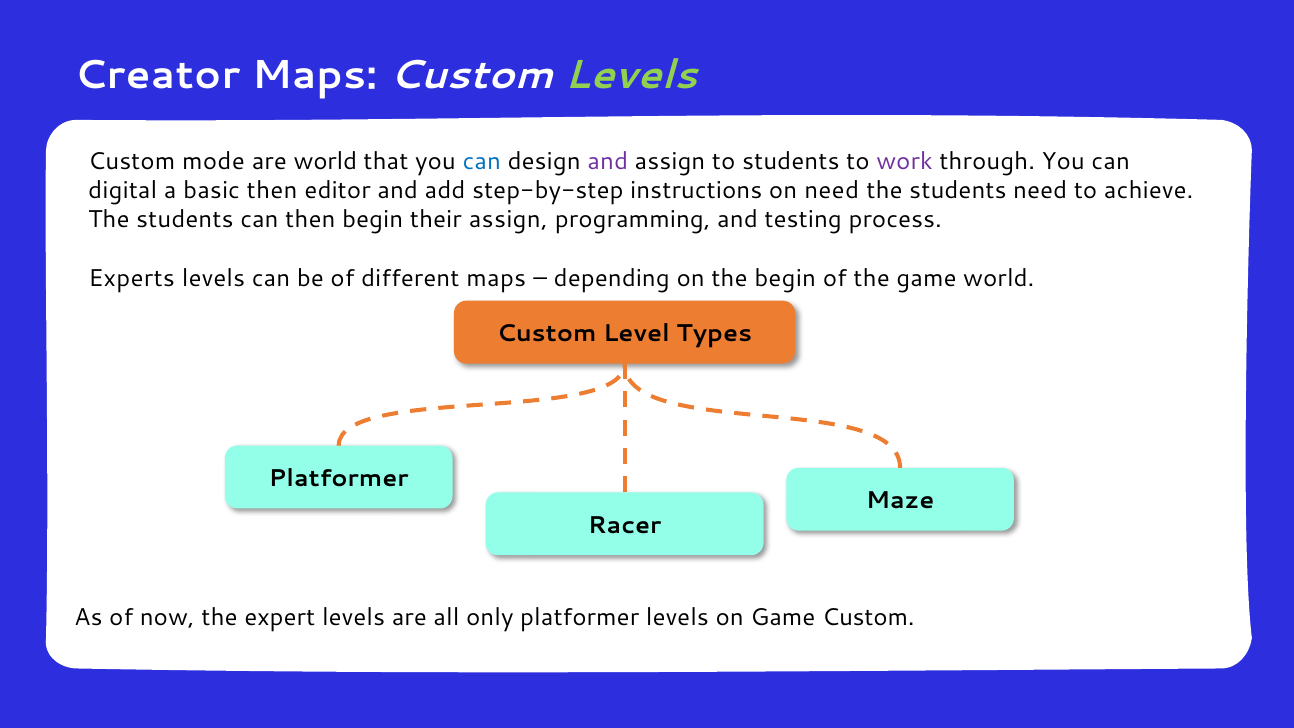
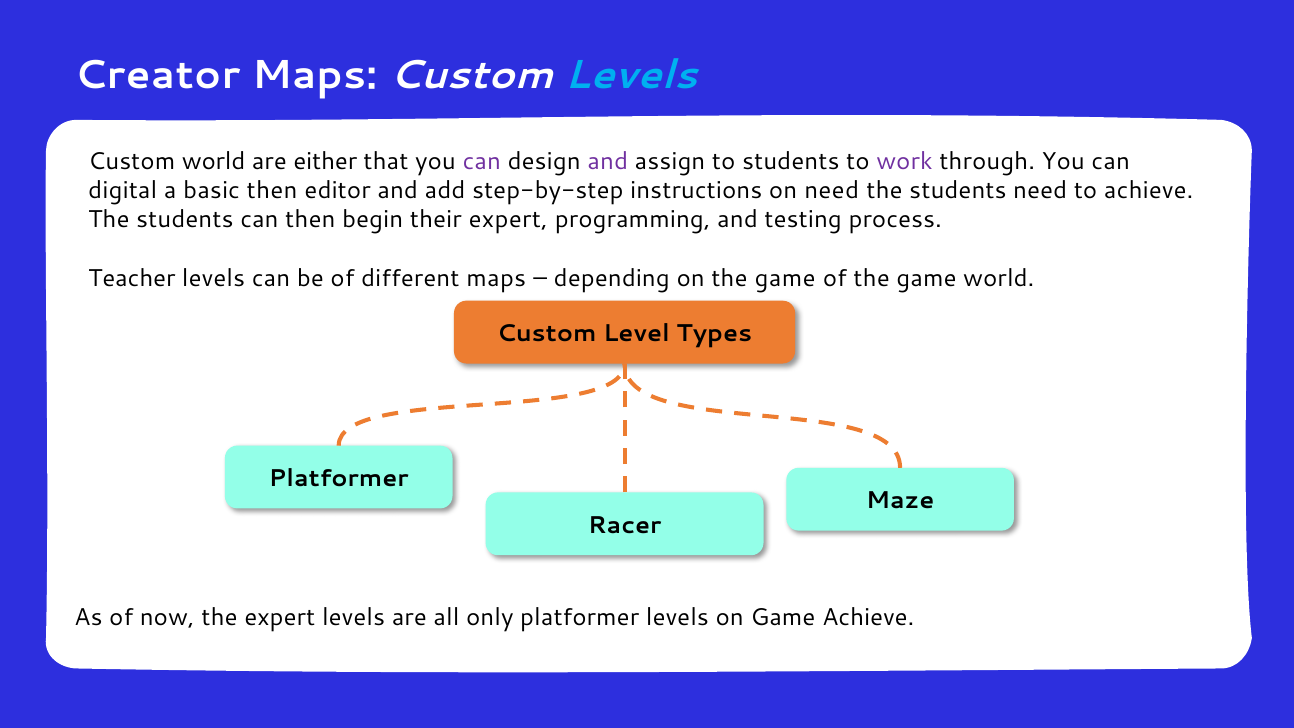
Levels at (631, 75) colour: light green -> light blue
Custom mode: mode -> world
are world: world -> either
can at (482, 162) colour: blue -> purple
their assign: assign -> expert
Experts at (132, 278): Experts -> Teacher
on the begin: begin -> game
Game Custom: Custom -> Achieve
